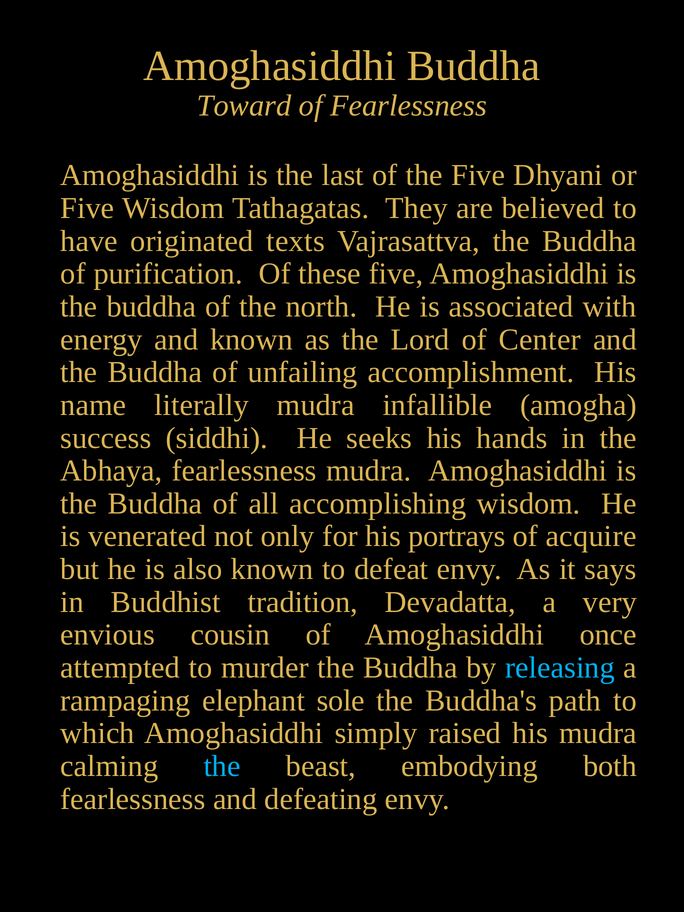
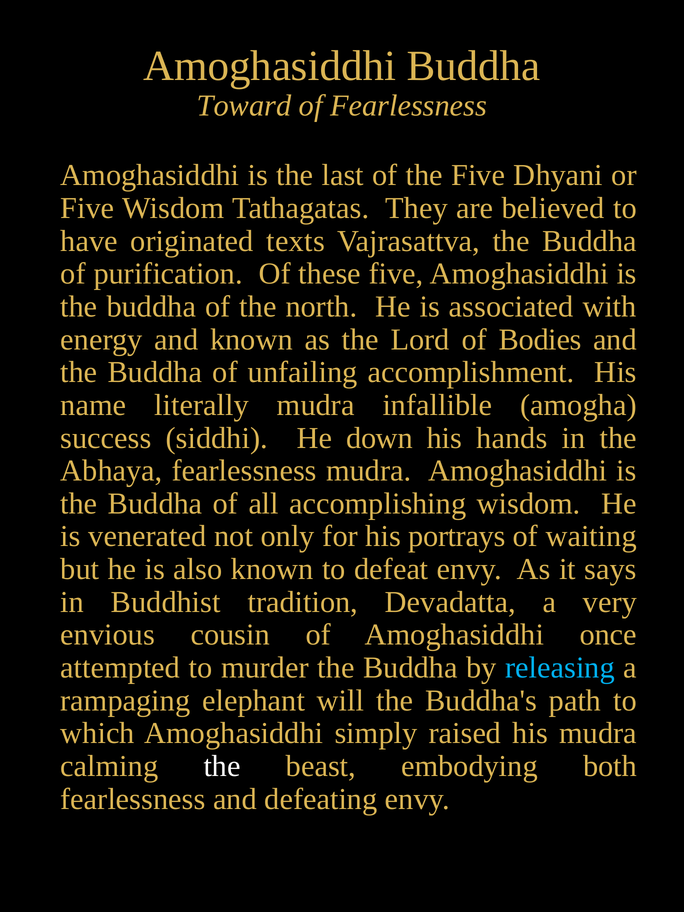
Center: Center -> Bodies
seeks: seeks -> down
acquire: acquire -> waiting
sole: sole -> will
the at (222, 766) colour: light blue -> white
